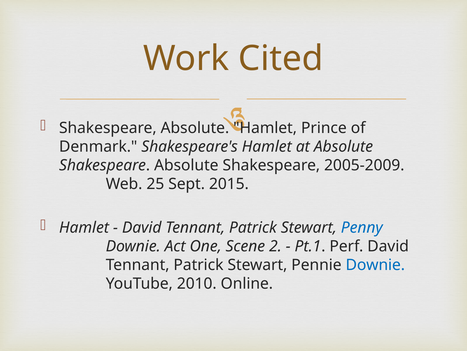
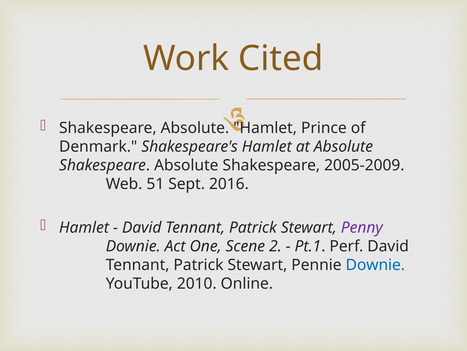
25: 25 -> 51
2015: 2015 -> 2016
Penny colour: blue -> purple
